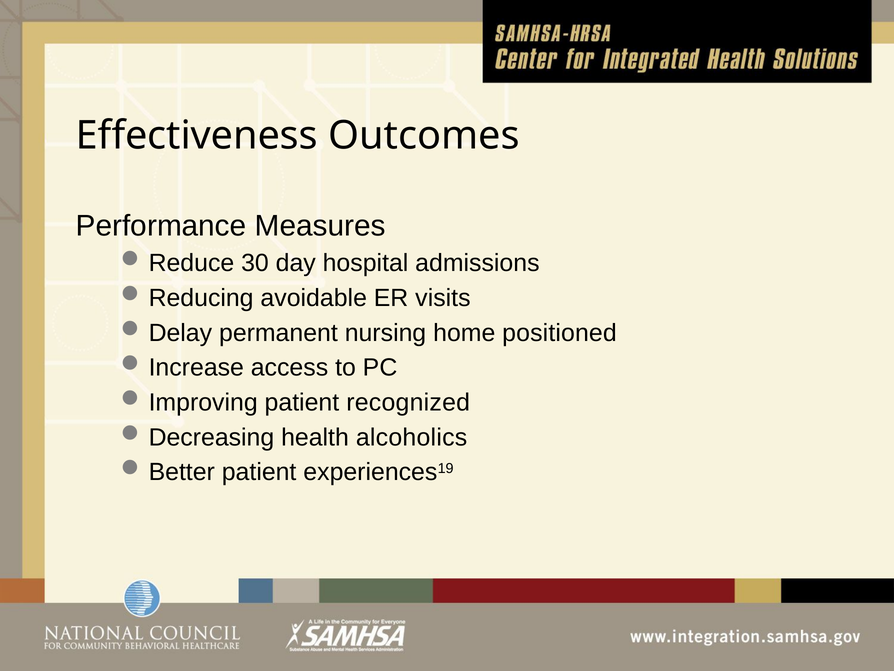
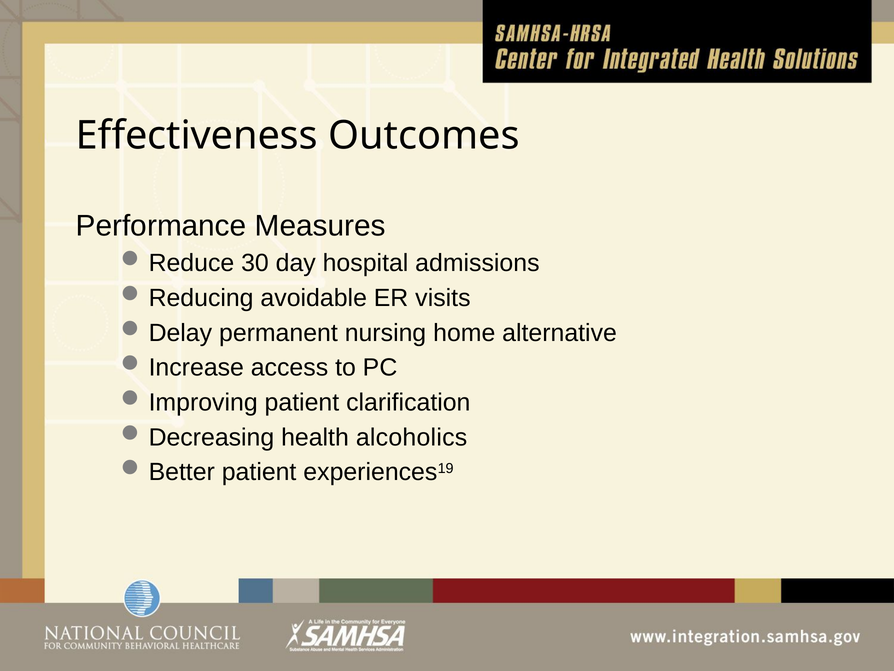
positioned: positioned -> alternative
recognized: recognized -> clarification
